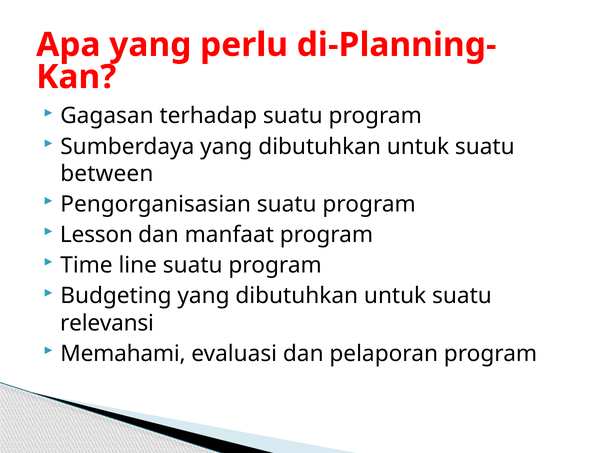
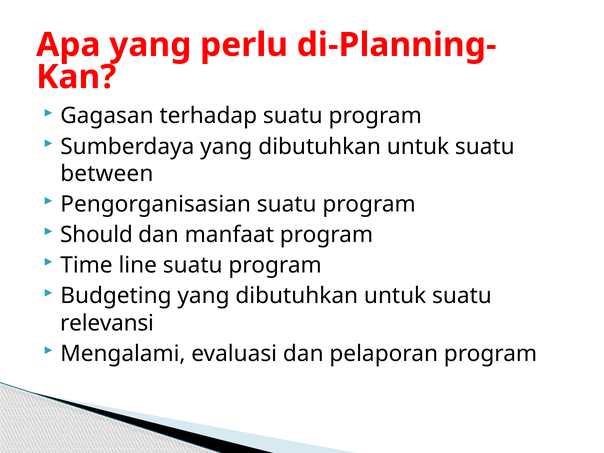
Lesson: Lesson -> Should
Memahami: Memahami -> Mengalami
